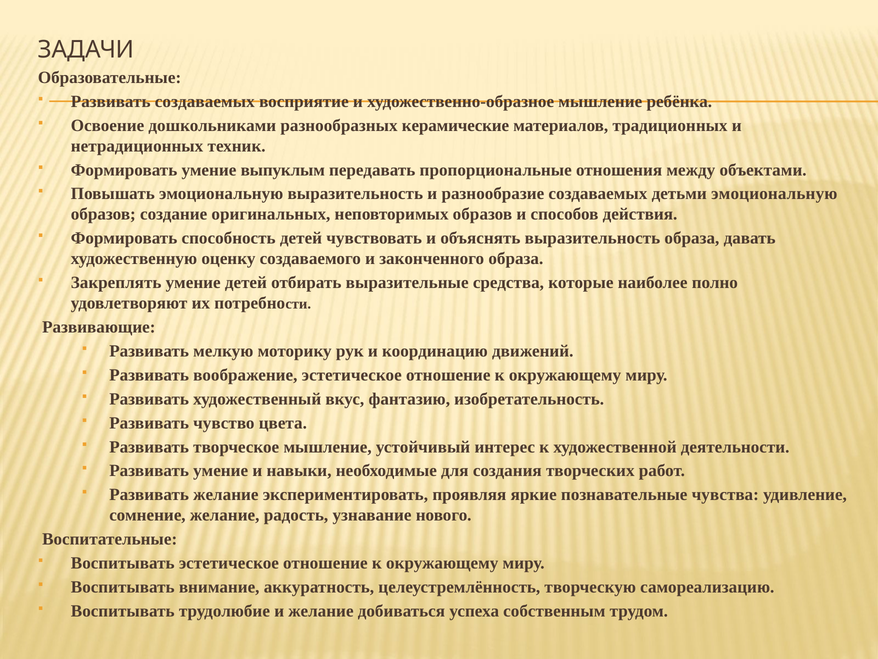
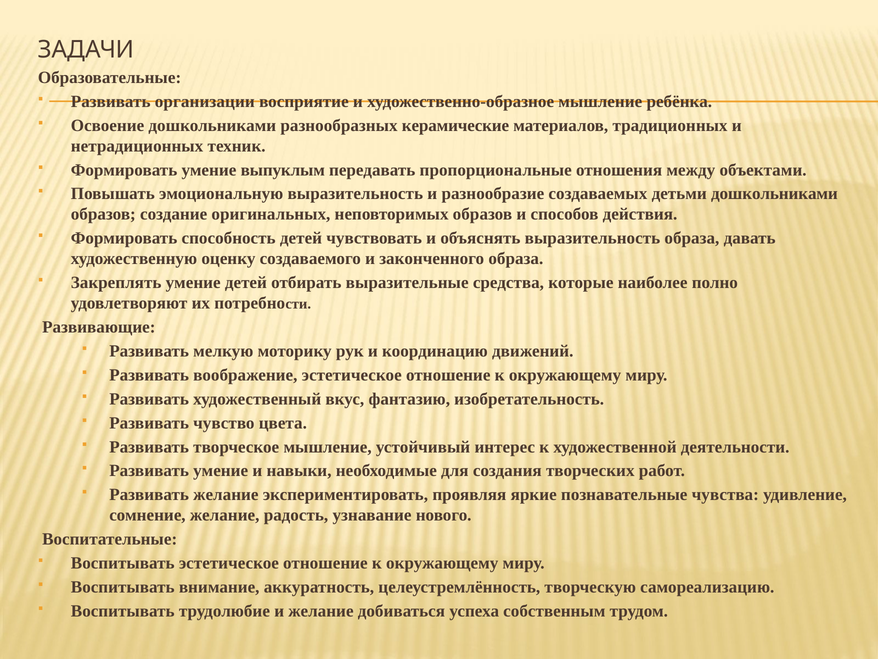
Развивать создаваемых: создаваемых -> организации
детьми эмоциональную: эмоциональную -> дошкольниками
